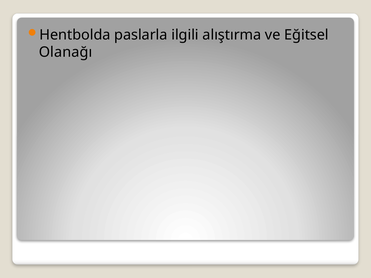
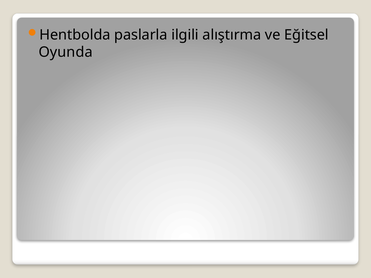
Olanağı: Olanağı -> Oyunda
